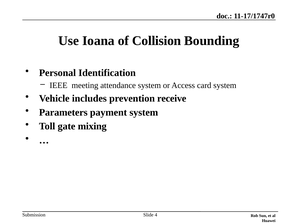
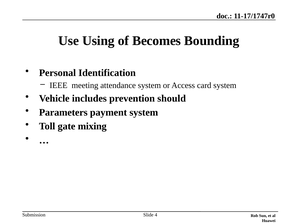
Ioana: Ioana -> Using
Collision: Collision -> Becomes
receive: receive -> should
